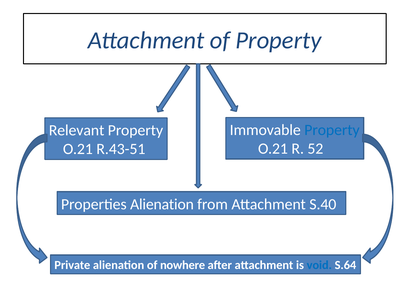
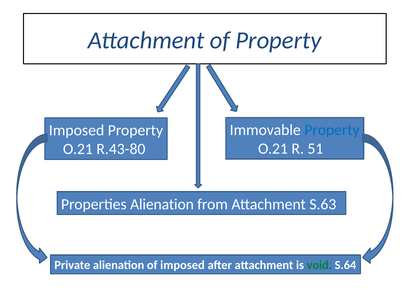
Relevant at (77, 130): Relevant -> Imposed
52: 52 -> 51
R.43-51: R.43-51 -> R.43-80
S.40: S.40 -> S.63
of nowhere: nowhere -> imposed
void colour: blue -> green
